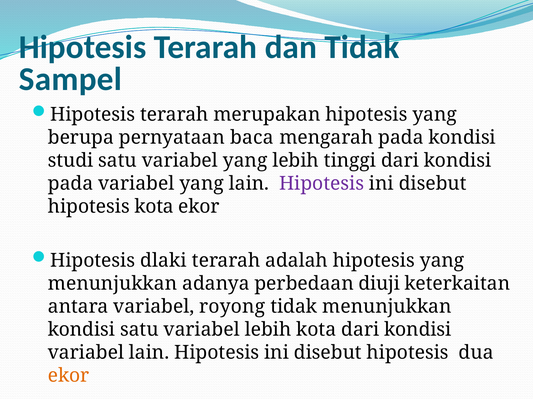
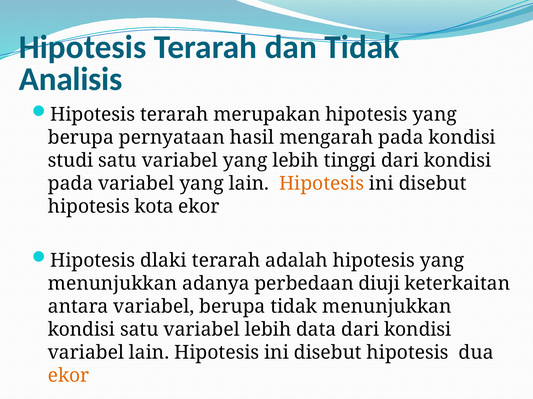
Sampel: Sampel -> Analisis
baca: baca -> hasil
Hipotesis at (322, 184) colour: purple -> orange
variabel royong: royong -> berupa
lebih kota: kota -> data
